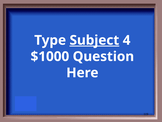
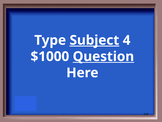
Question underline: none -> present
